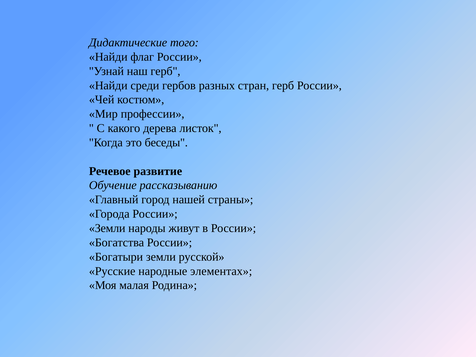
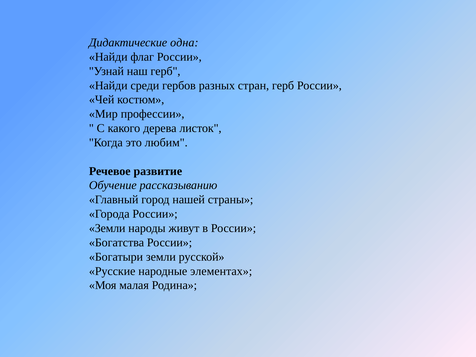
того: того -> одна
беседы: беседы -> любим
